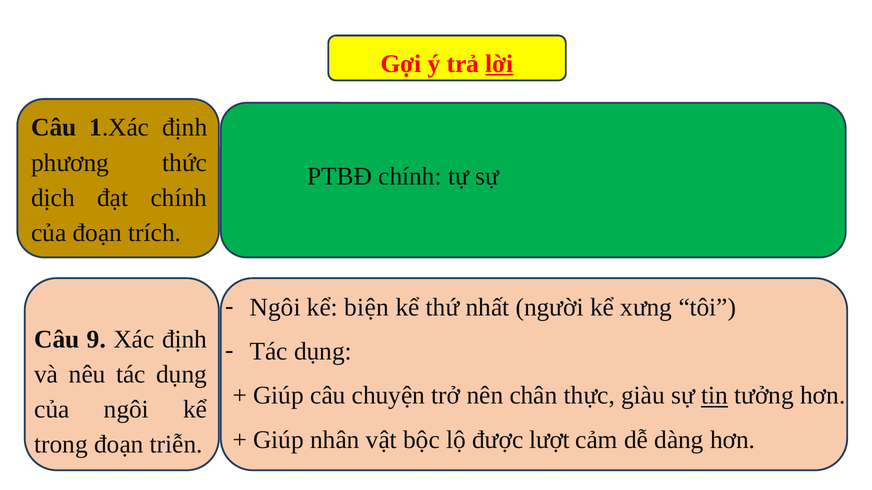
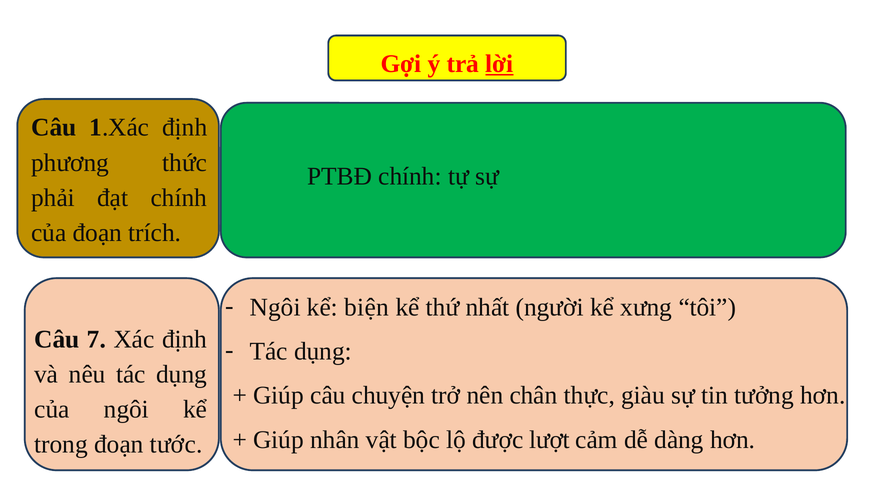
dịch: dịch -> phải
9: 9 -> 7
tin underline: present -> none
triễn: triễn -> tước
